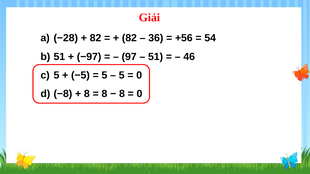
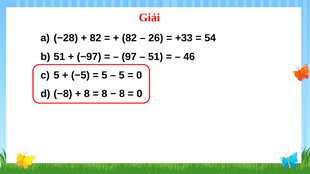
36: 36 -> 26
+56: +56 -> +33
